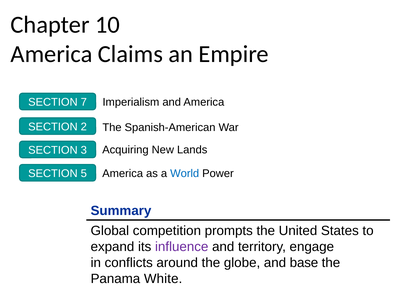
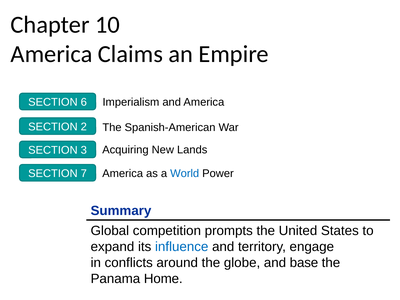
7: 7 -> 6
5: 5 -> 7
influence colour: purple -> blue
White: White -> Home
